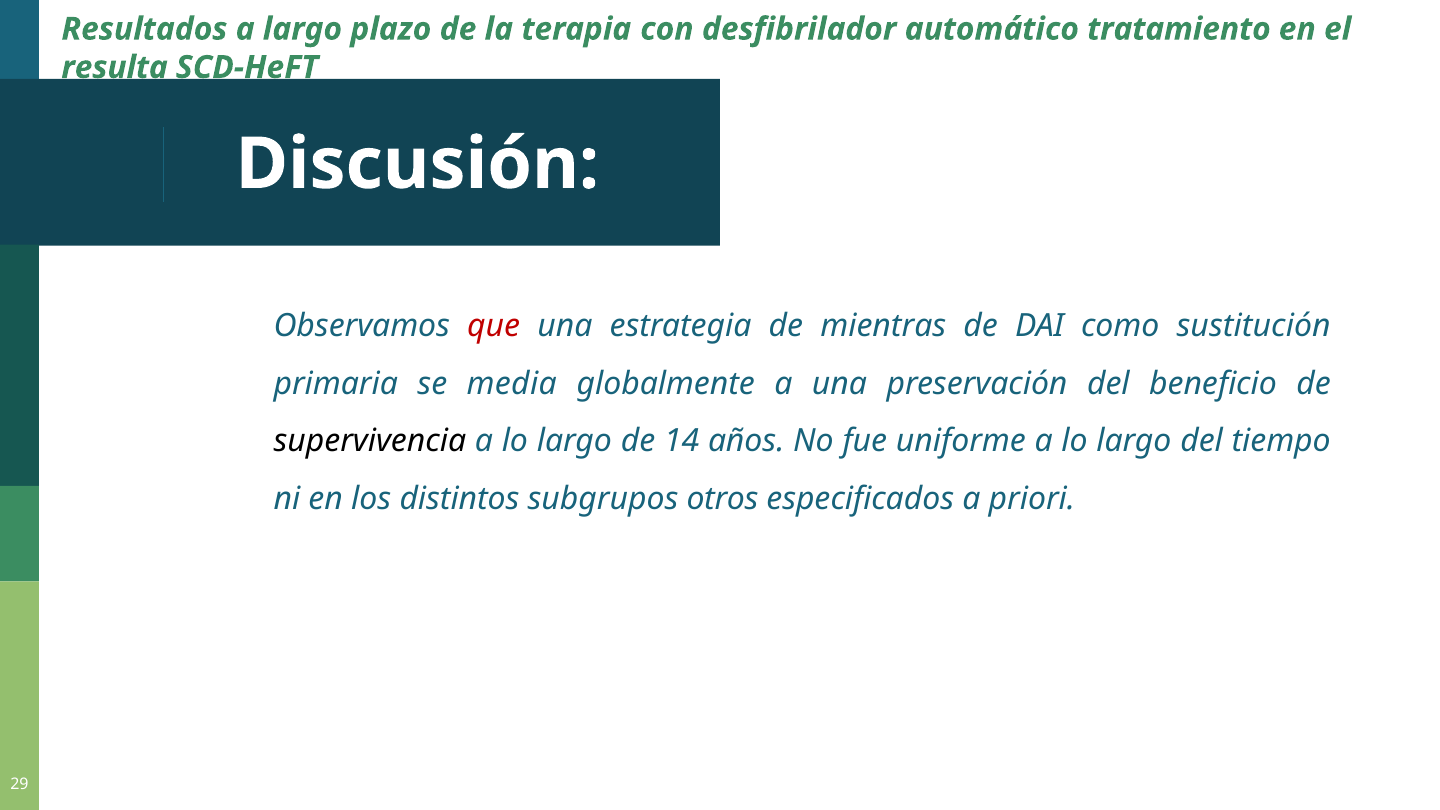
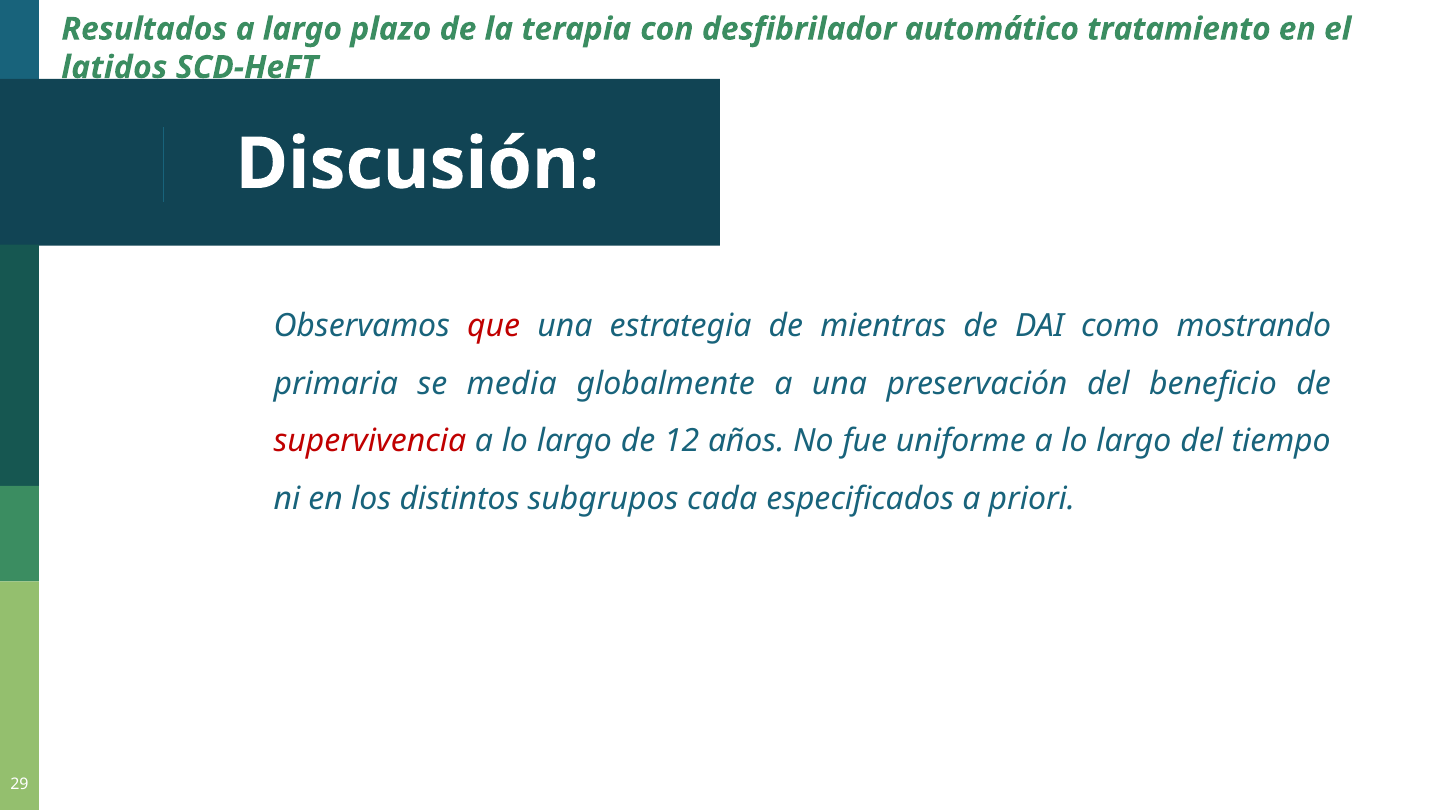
resulta: resulta -> latidos
sustitución: sustitución -> mostrando
supervivencia colour: black -> red
14: 14 -> 12
otros: otros -> cada
